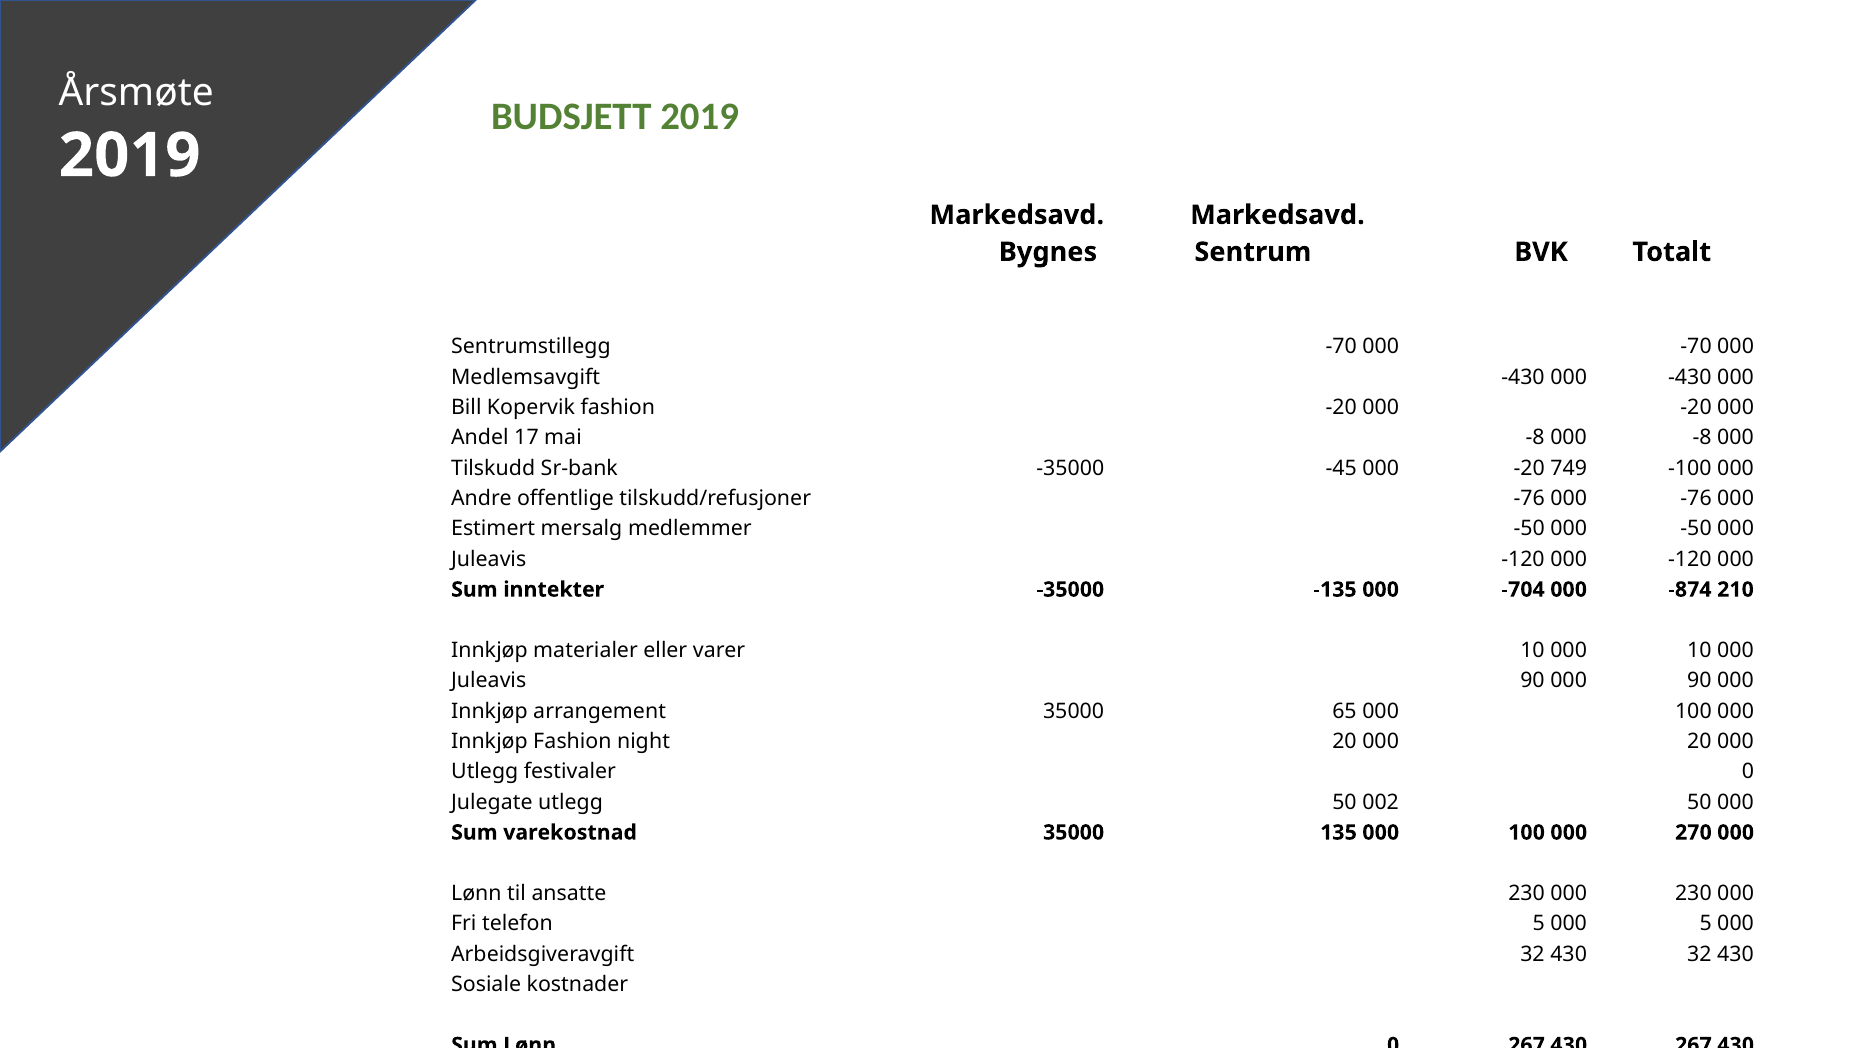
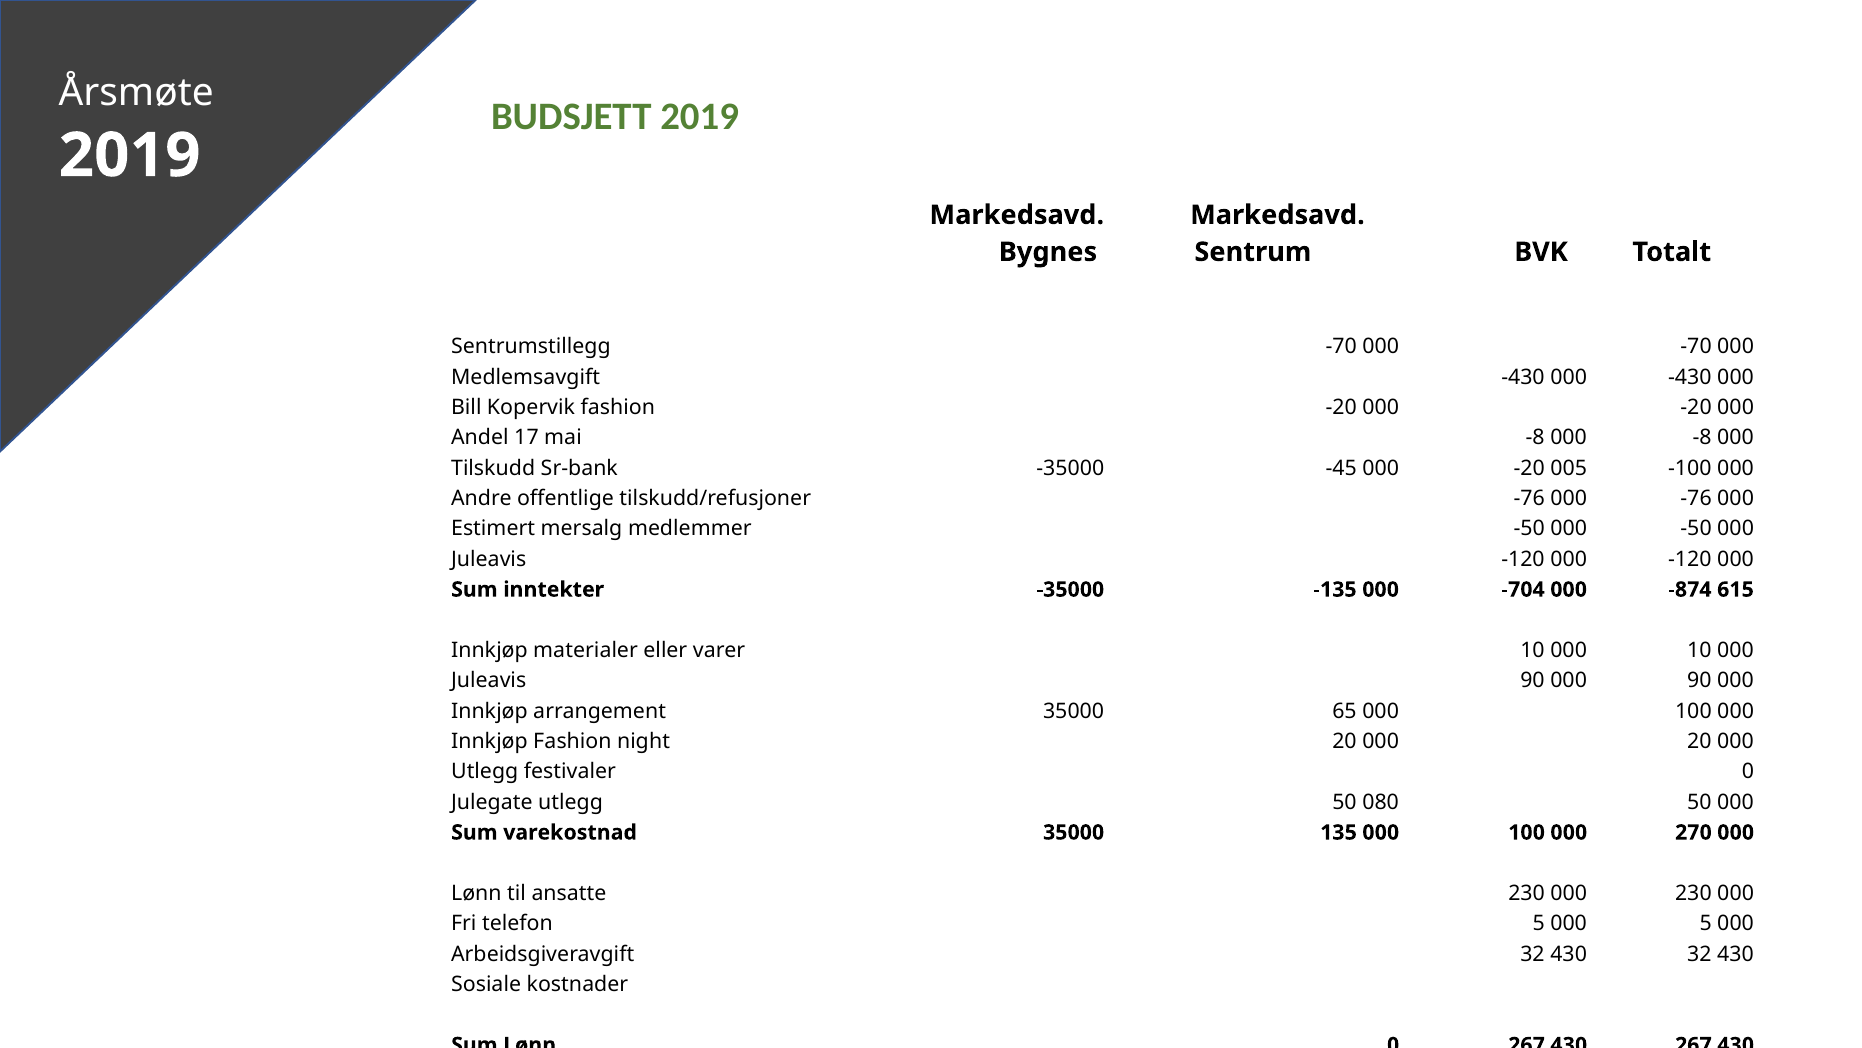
749: 749 -> 005
210: 210 -> 615
002: 002 -> 080
